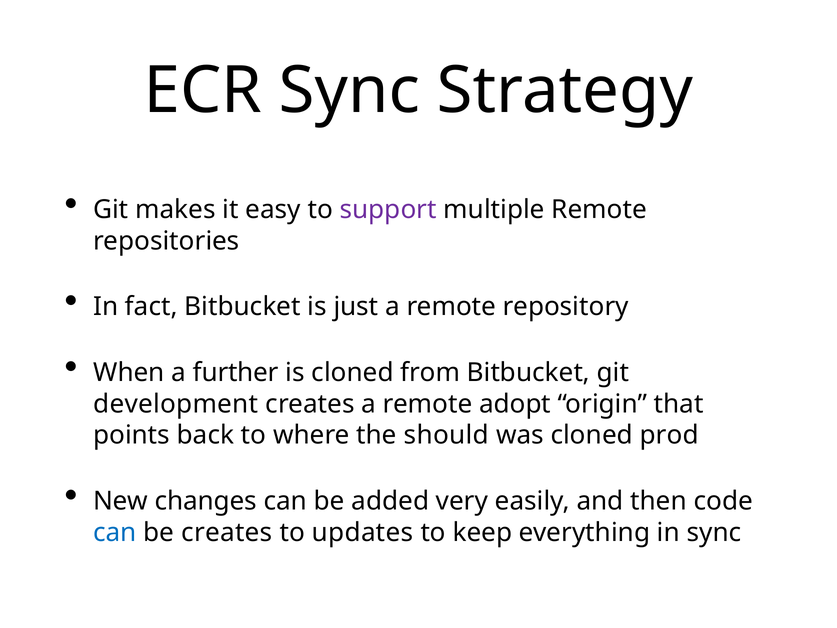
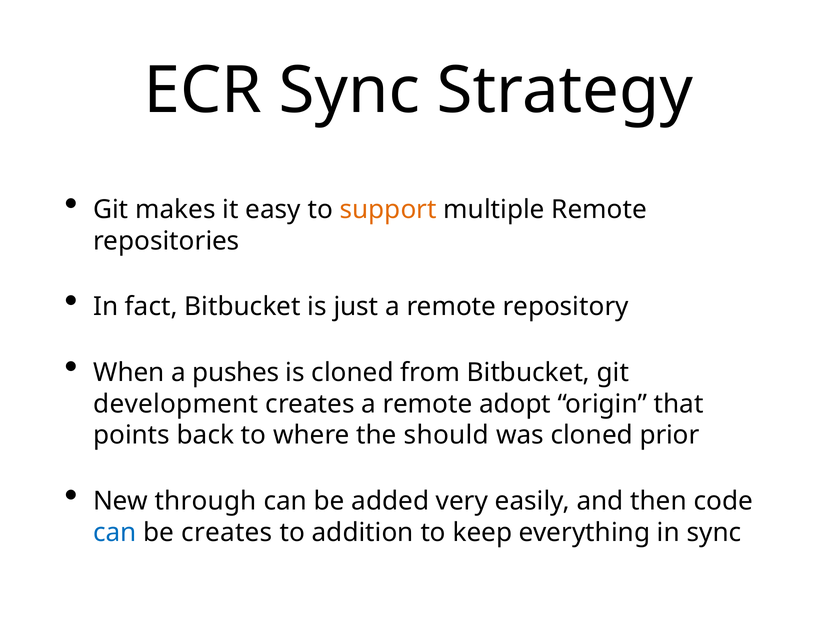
support colour: purple -> orange
further: further -> pushes
prod: prod -> prior
changes: changes -> through
updates: updates -> addition
